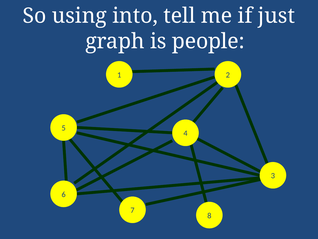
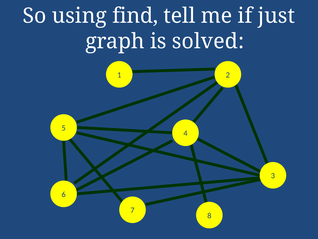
into: into -> find
people: people -> solved
